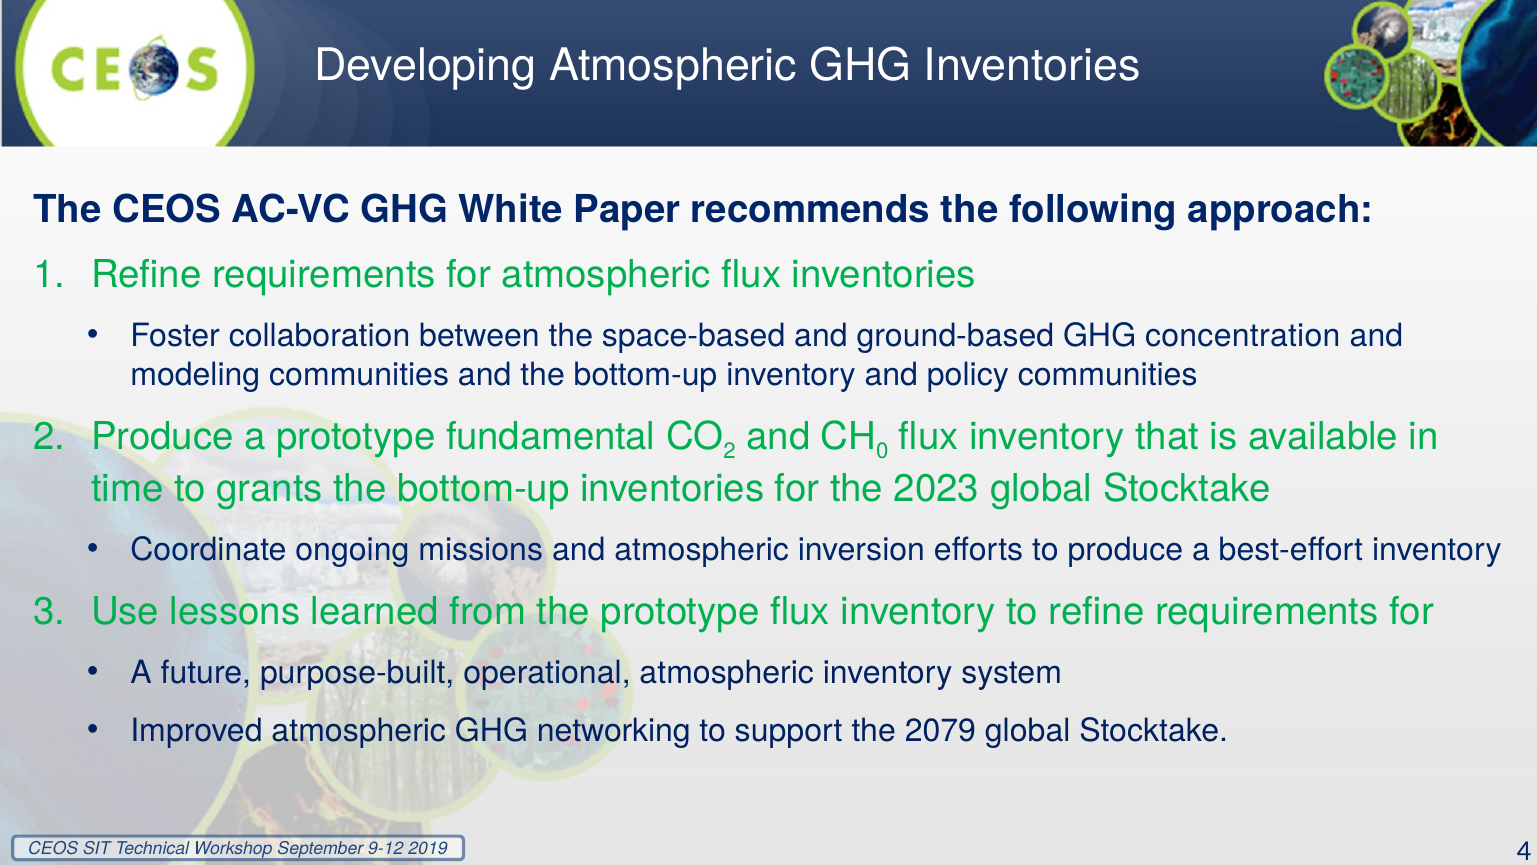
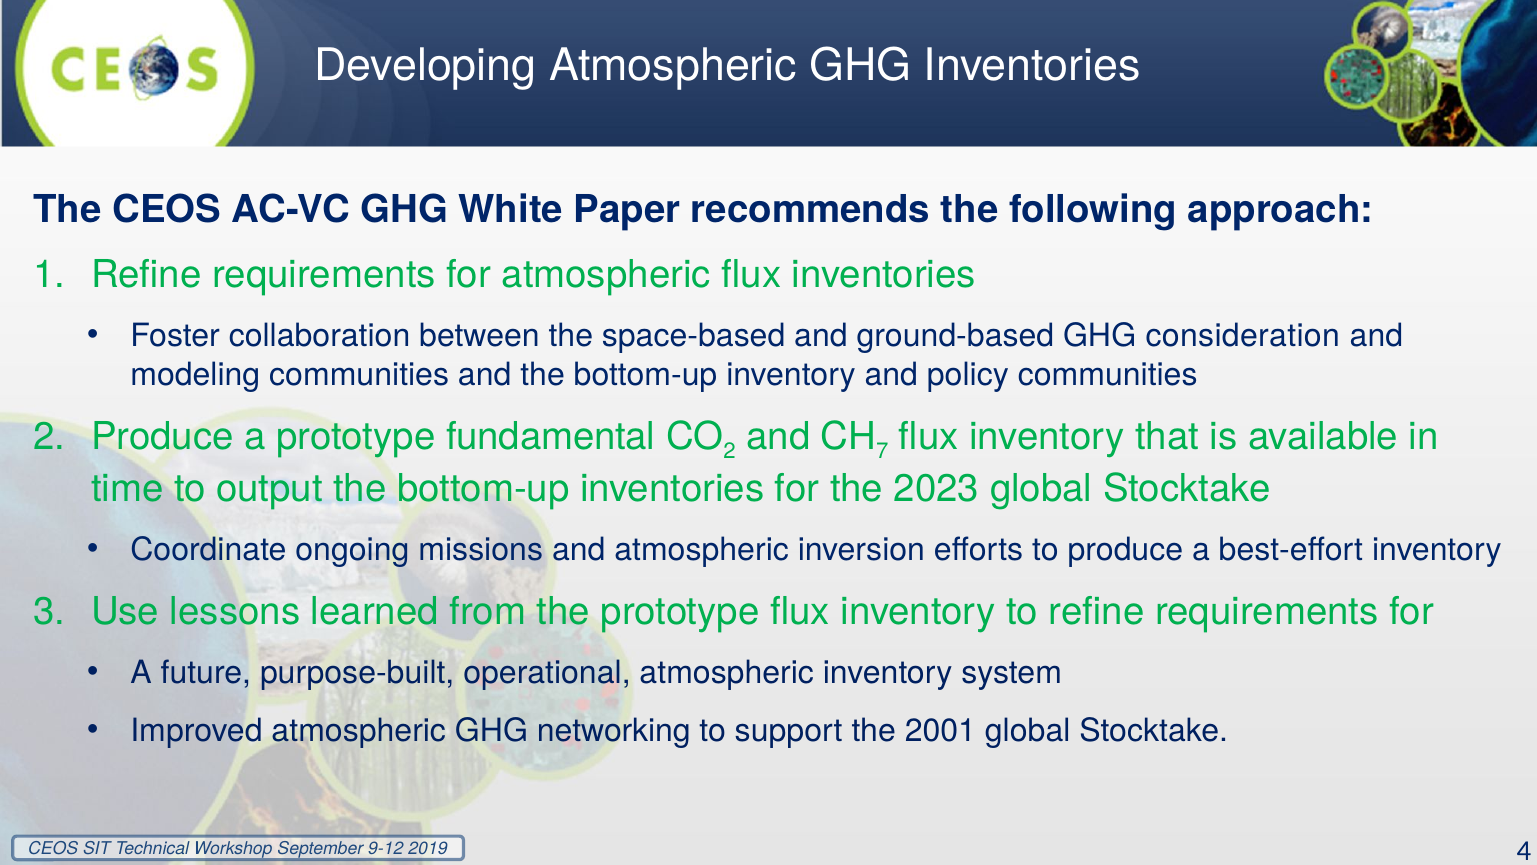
concentration: concentration -> consideration
0: 0 -> 7
grants: grants -> output
2079: 2079 -> 2001
